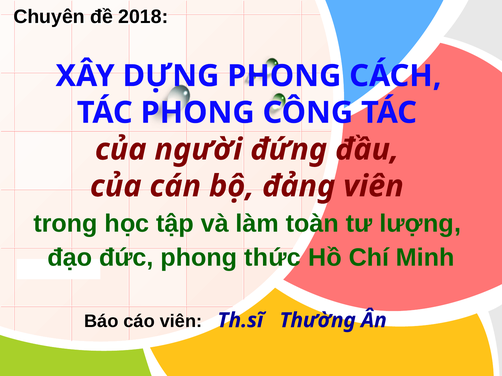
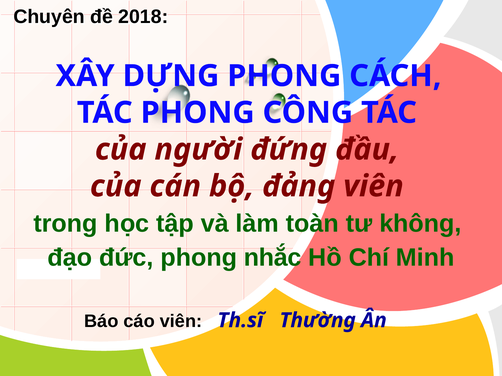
lượng: lượng -> không
thức: thức -> nhắc
